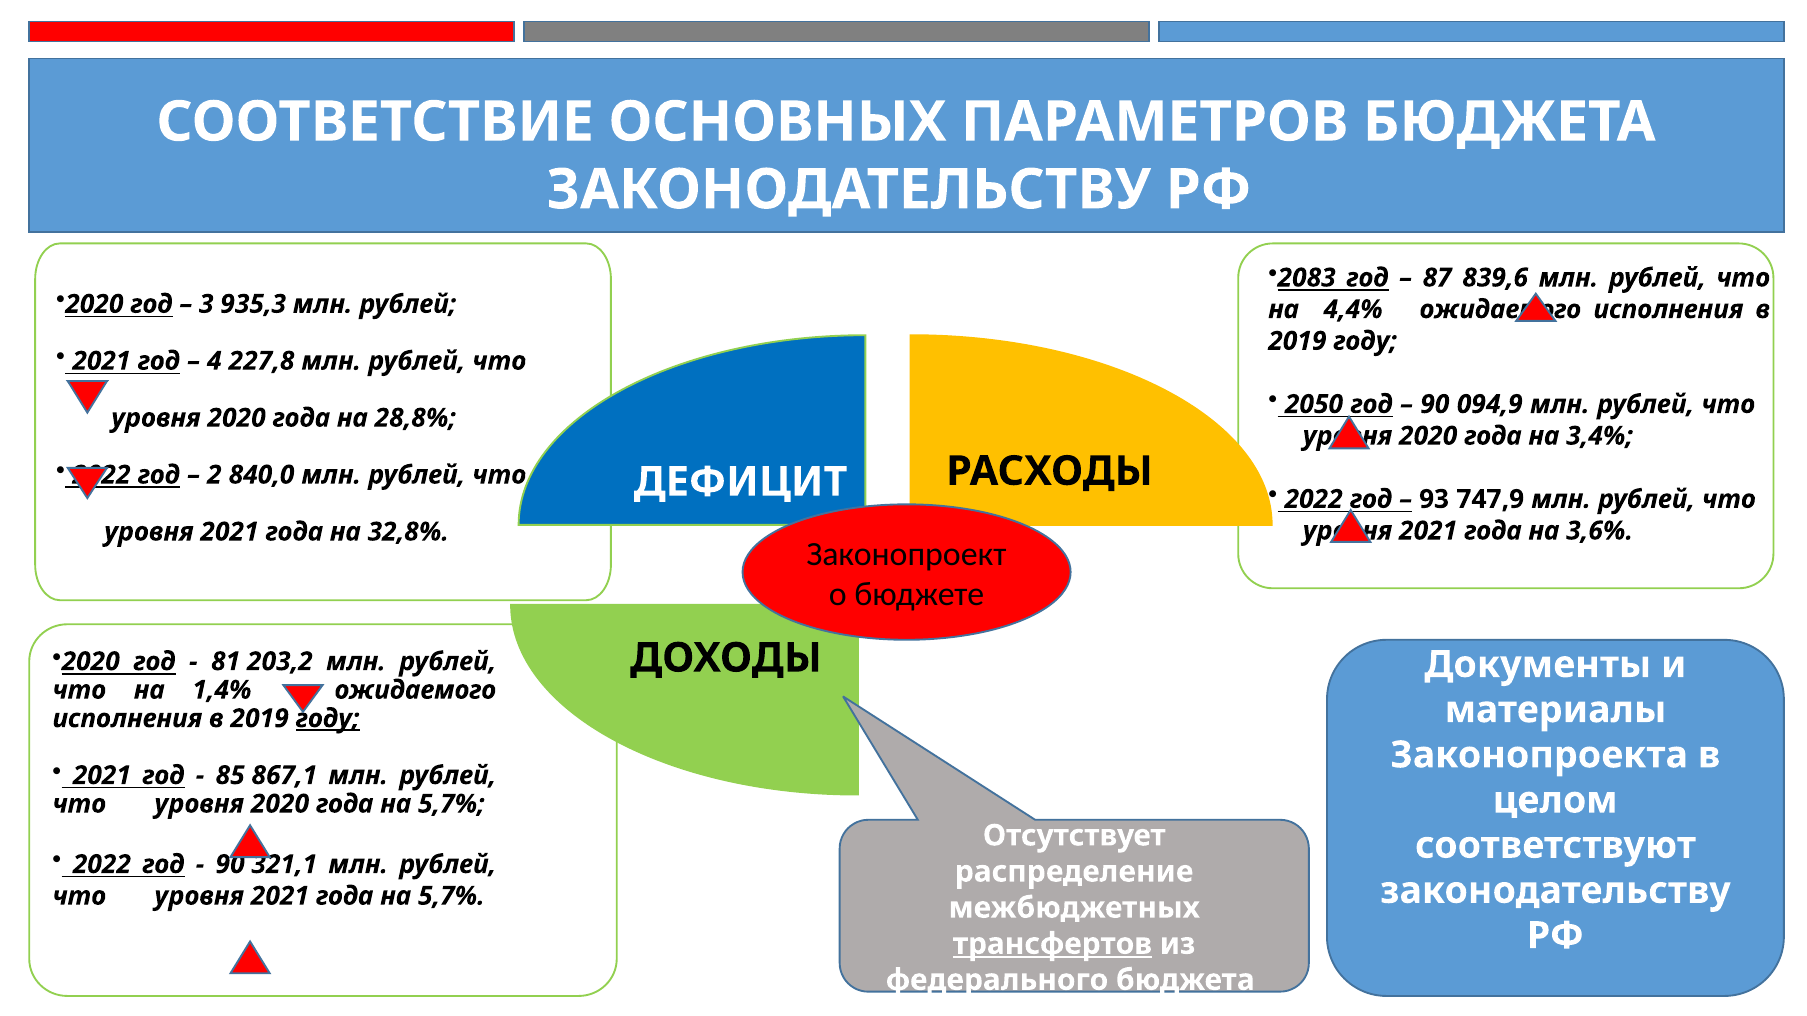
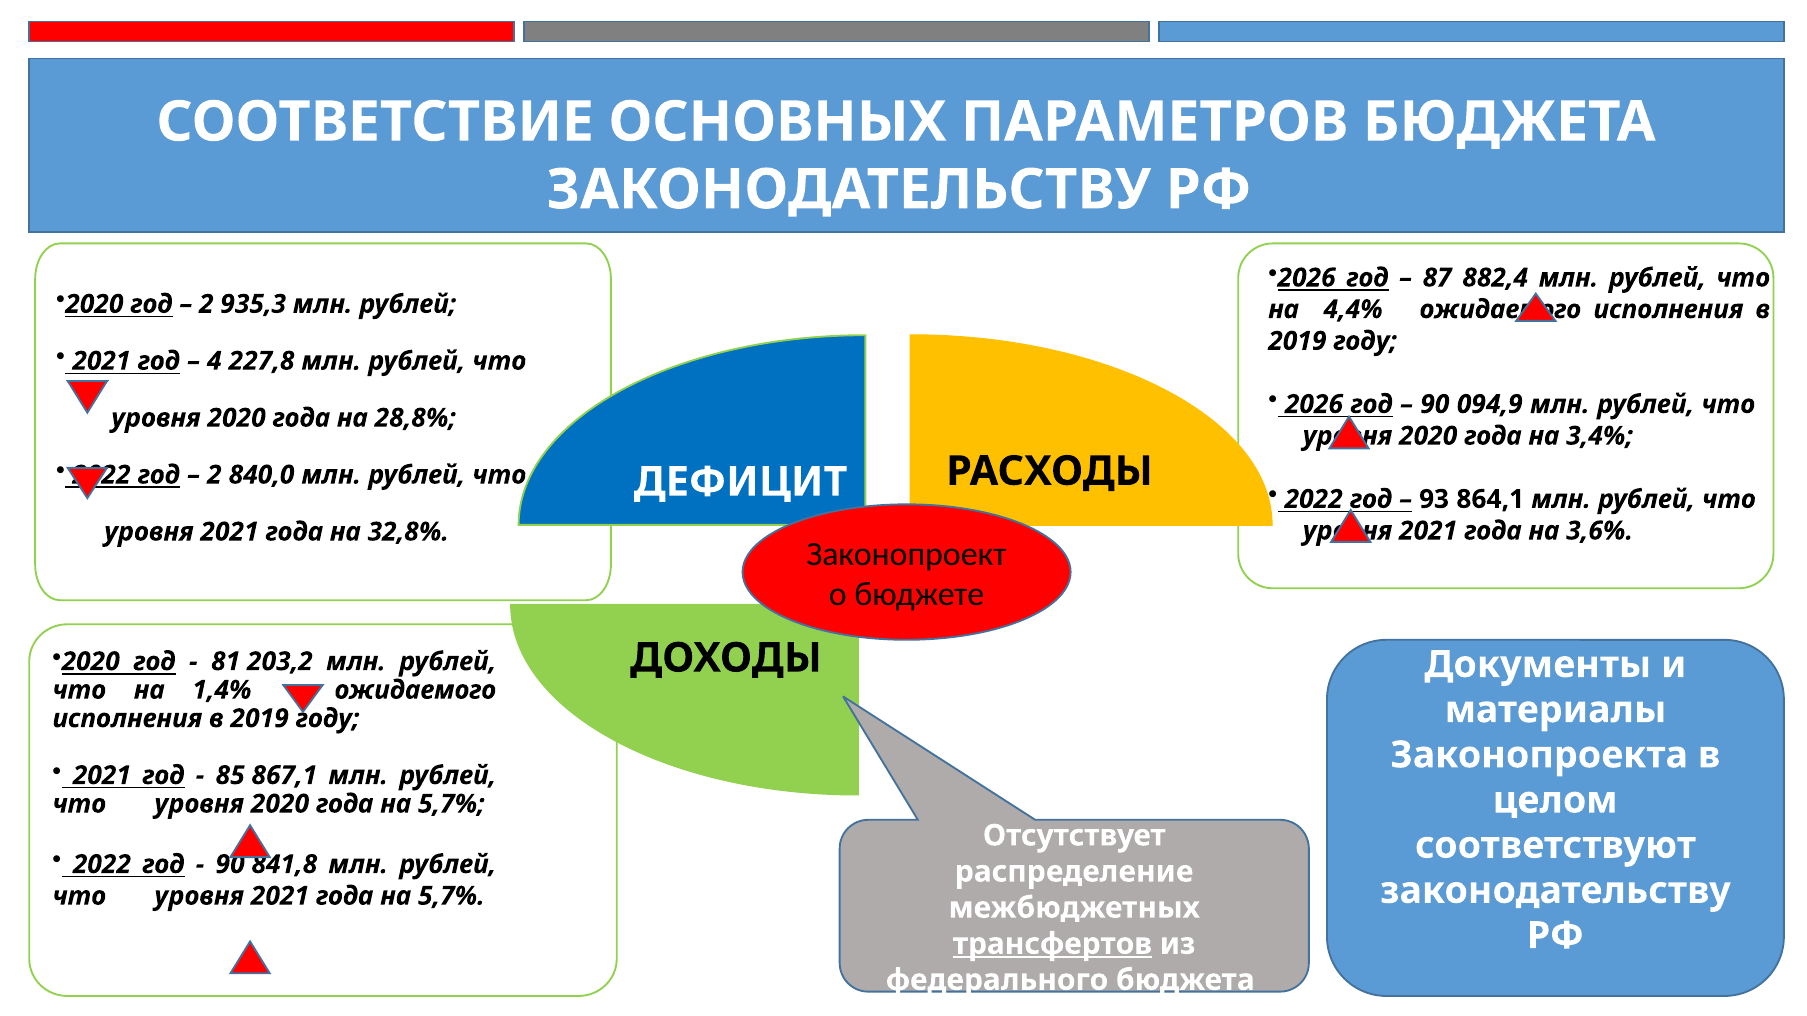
2083 at (1307, 278): 2083 -> 2026
839,6: 839,6 -> 882,4
3 at (206, 304): 3 -> 2
2050 at (1314, 404): 2050 -> 2026
747,9: 747,9 -> 864,1
году at (328, 719) underline: present -> none
321,1: 321,1 -> 841,8
